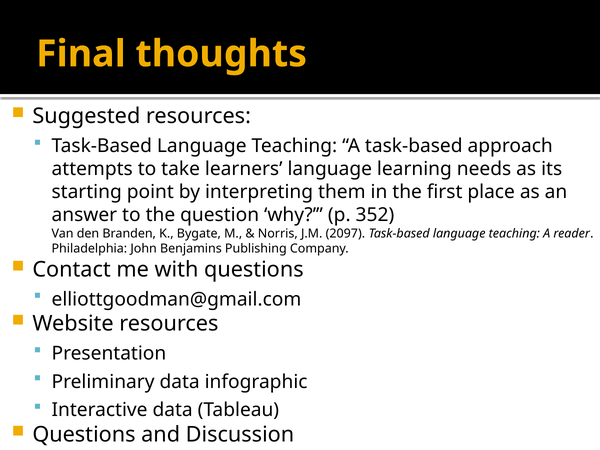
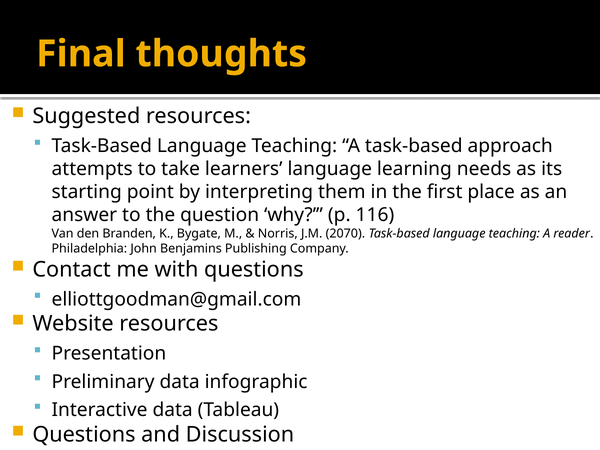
352: 352 -> 116
2097: 2097 -> 2070
